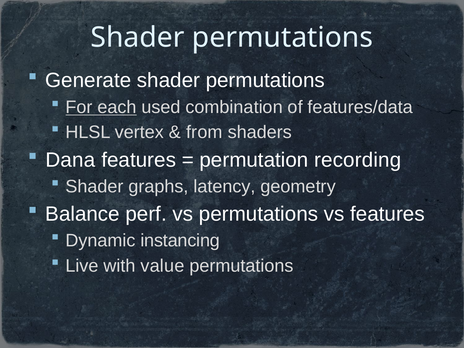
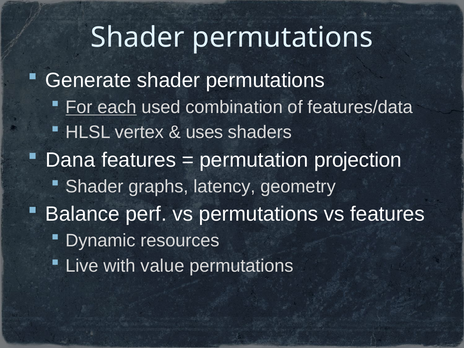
from: from -> uses
recording: recording -> projection
instancing: instancing -> resources
